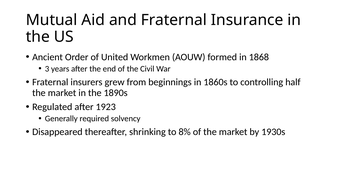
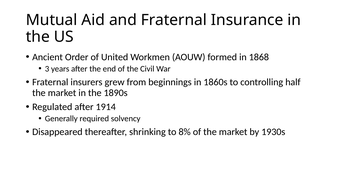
1923: 1923 -> 1914
